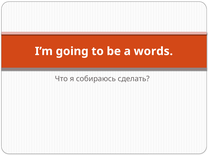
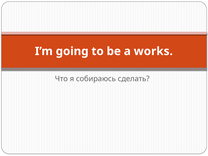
words: words -> works
